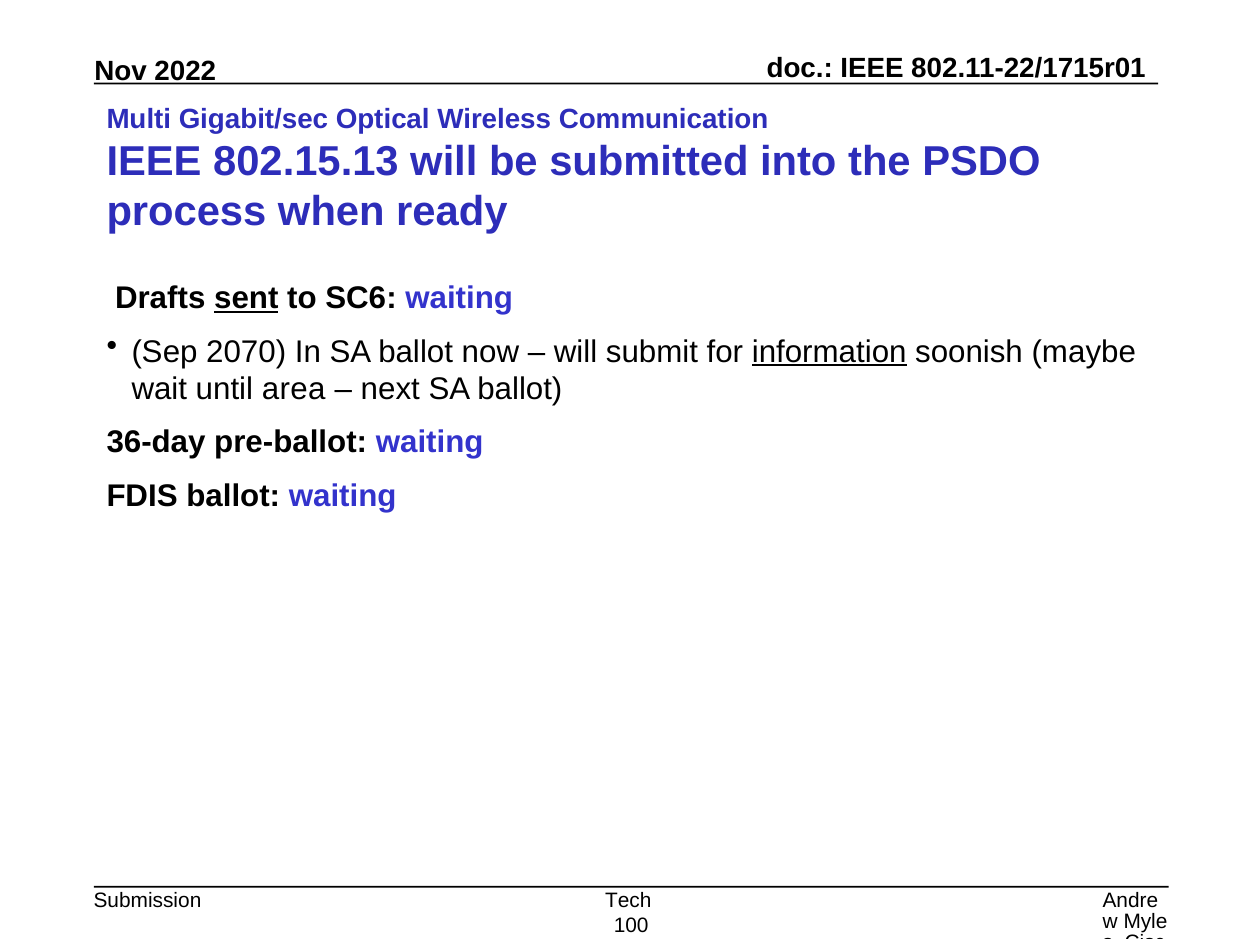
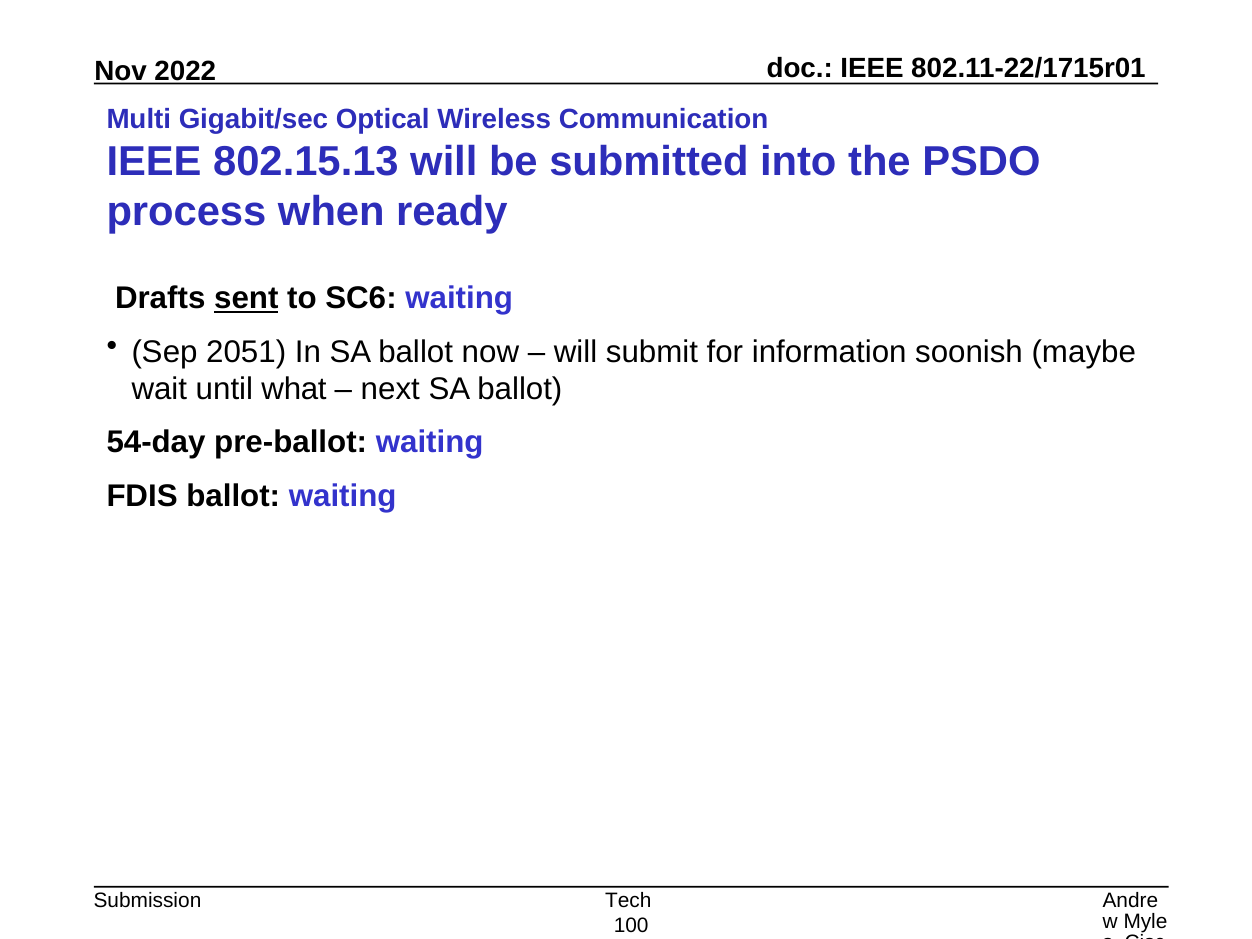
2070: 2070 -> 2051
information underline: present -> none
area: area -> what
36-day: 36-day -> 54-day
